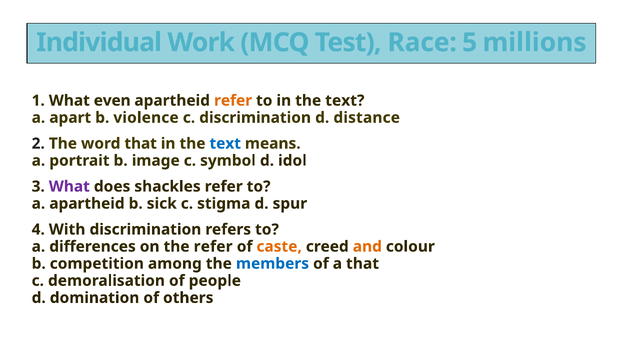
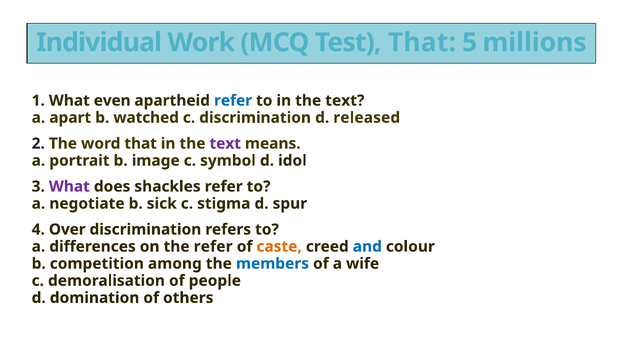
Test Race: Race -> That
refer at (233, 101) colour: orange -> blue
violence: violence -> watched
distance: distance -> released
text at (225, 144) colour: blue -> purple
a apartheid: apartheid -> negotiate
With: With -> Over
and colour: orange -> blue
a that: that -> wife
